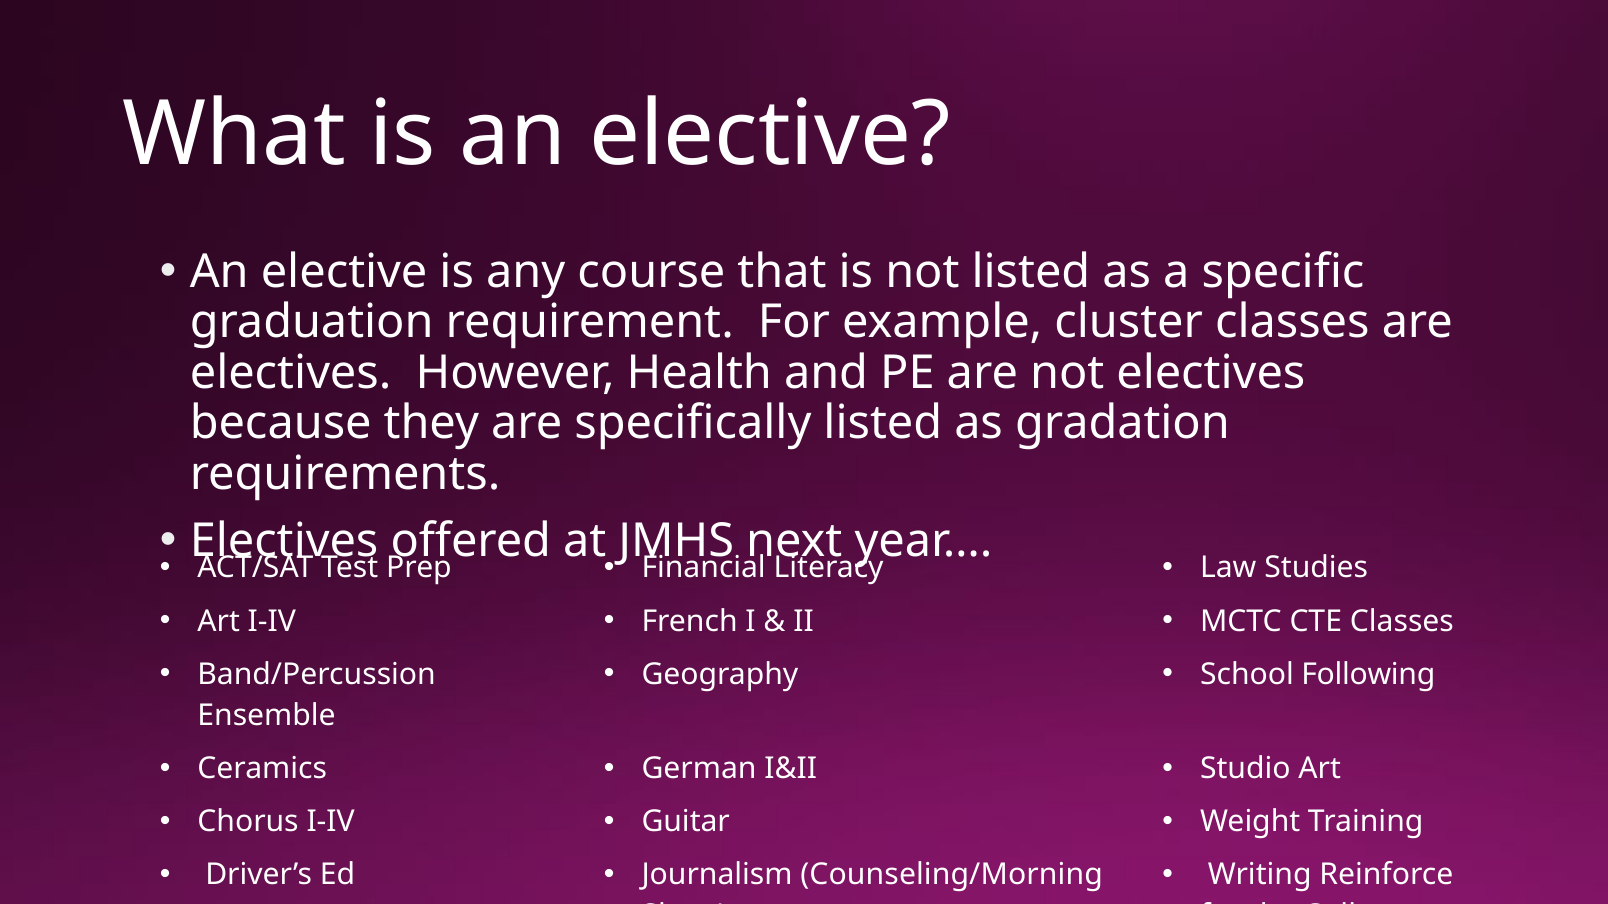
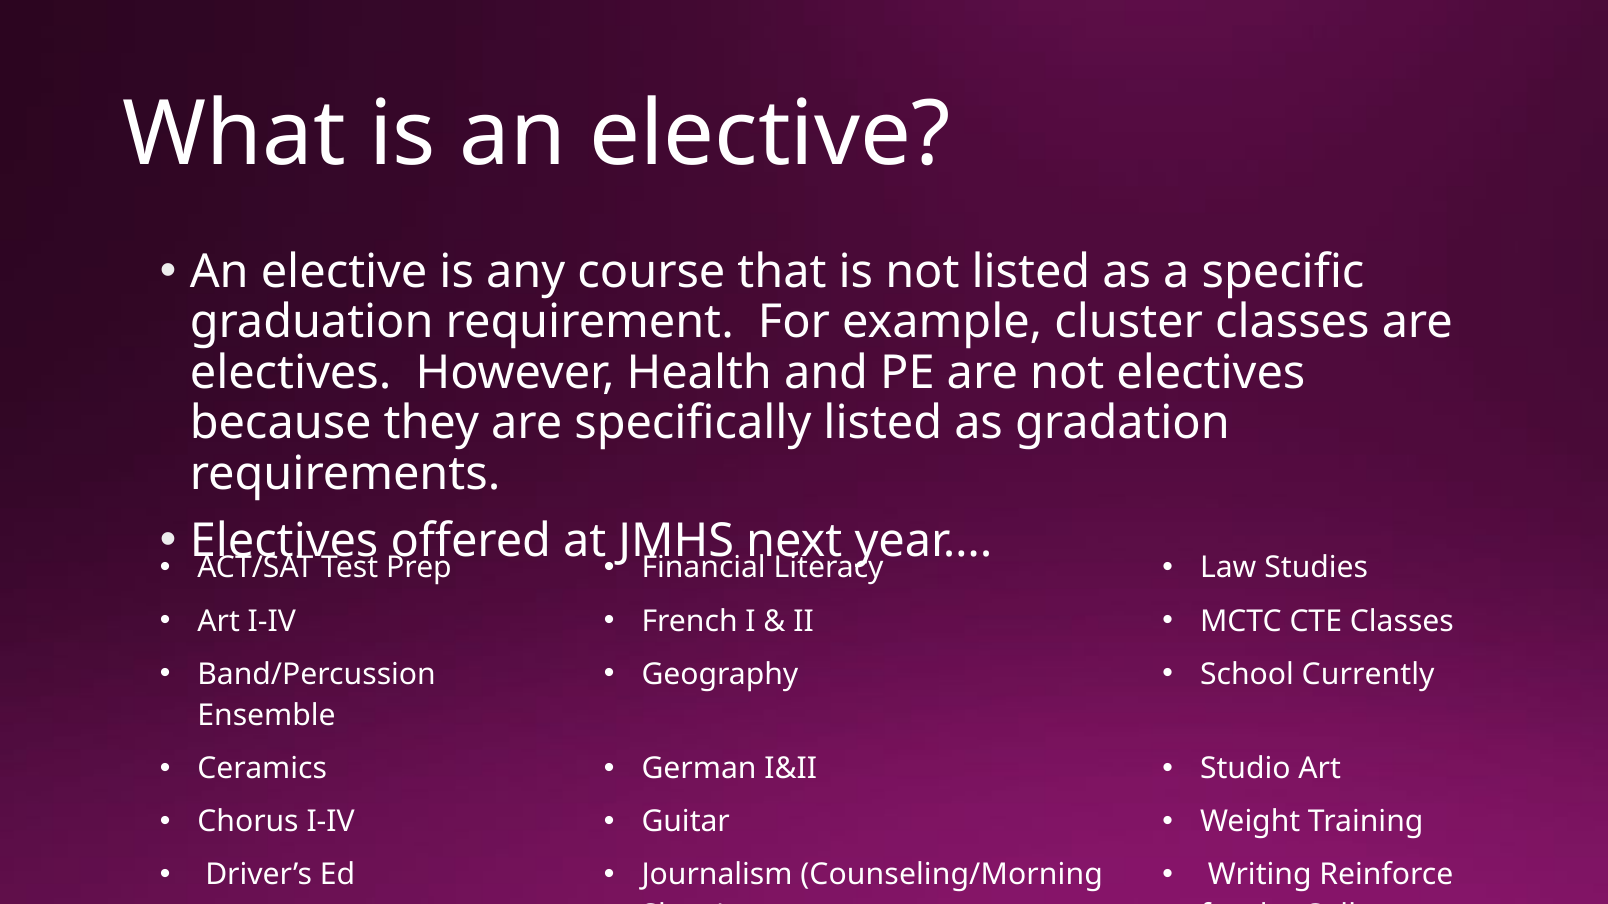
Following: Following -> Currently
